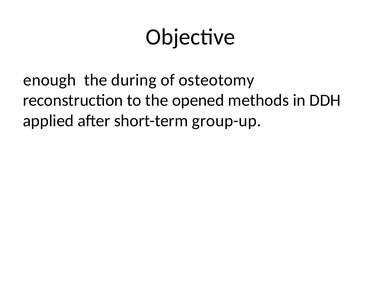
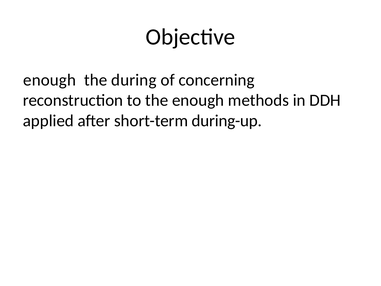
osteotomy: osteotomy -> concerning
the opened: opened -> enough
group-up: group-up -> during-up
